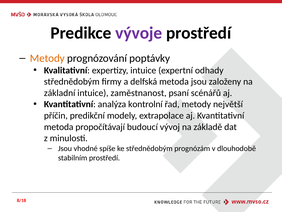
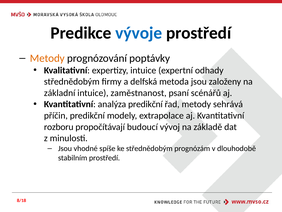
vývoje colour: purple -> blue
analýza kontrolní: kontrolní -> predikční
největší: největší -> sehrává
metoda at (59, 127): metoda -> rozboru
